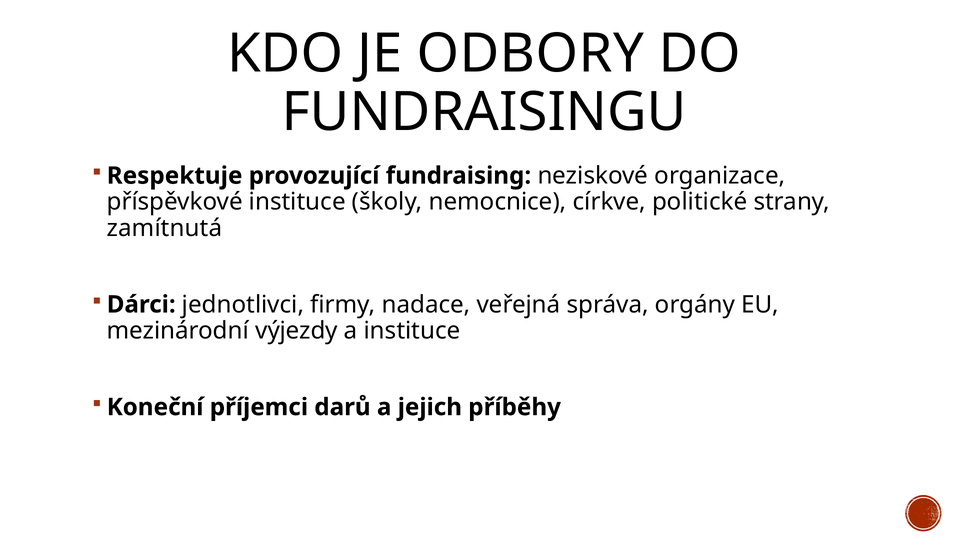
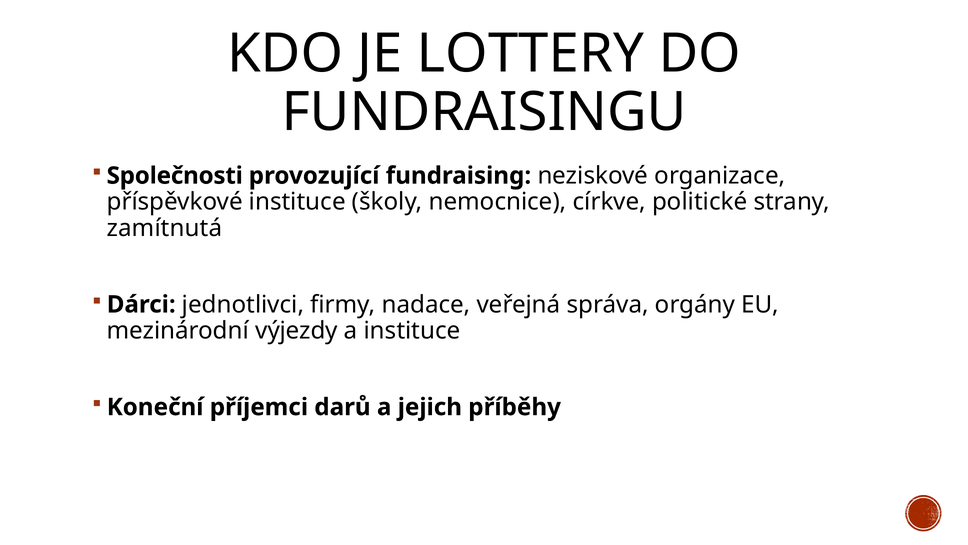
ODBORY: ODBORY -> LOTTERY
Respektuje: Respektuje -> Společnosti
